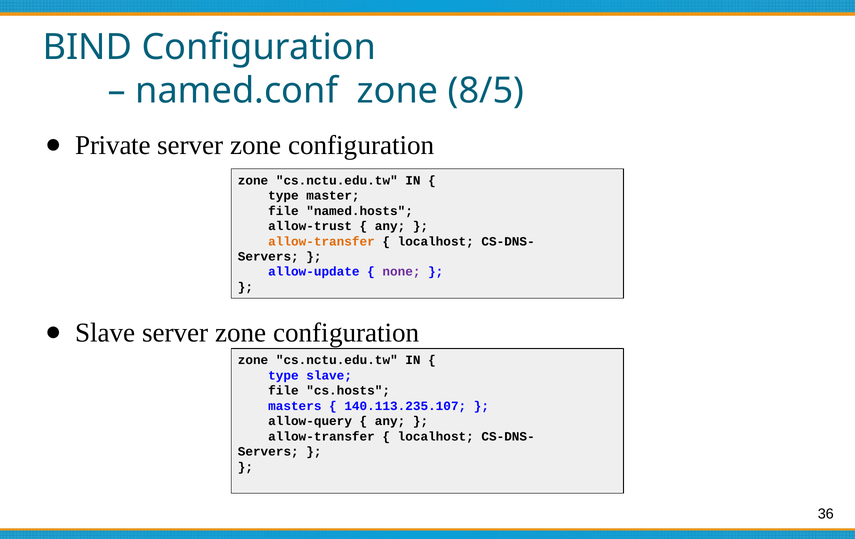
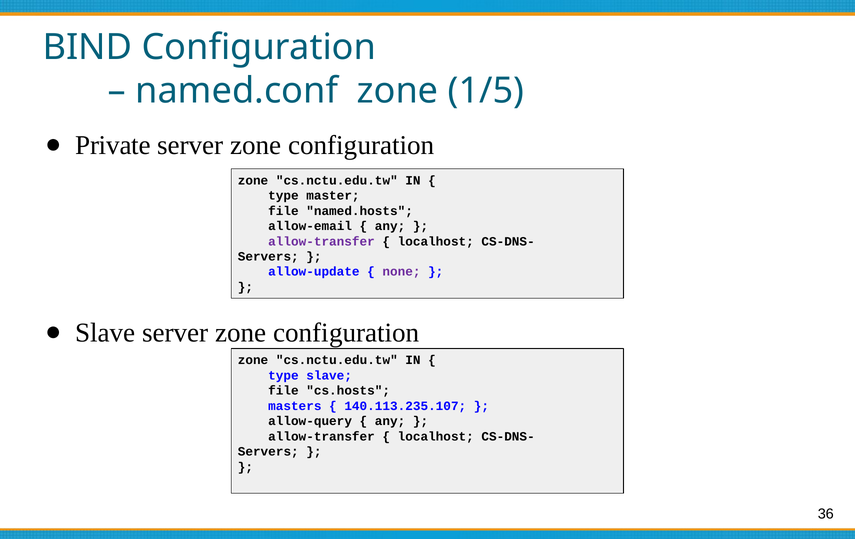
8/5: 8/5 -> 1/5
allow-trust: allow-trust -> allow-email
allow-transfer at (322, 241) colour: orange -> purple
